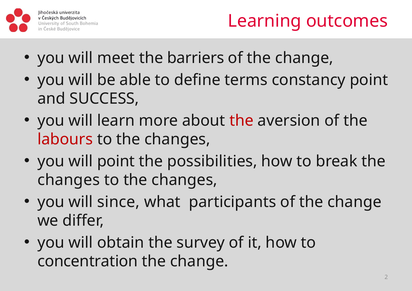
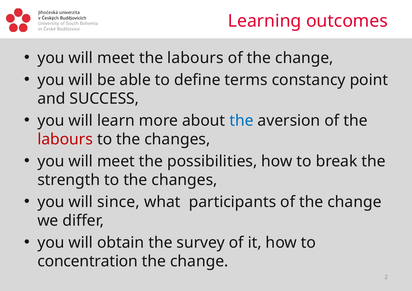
meet the barriers: barriers -> labours
the at (241, 121) colour: red -> blue
point at (116, 161): point -> meet
changes at (69, 180): changes -> strength
